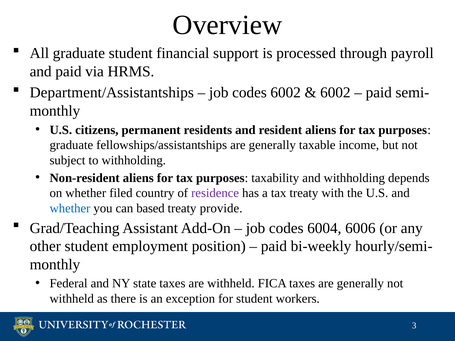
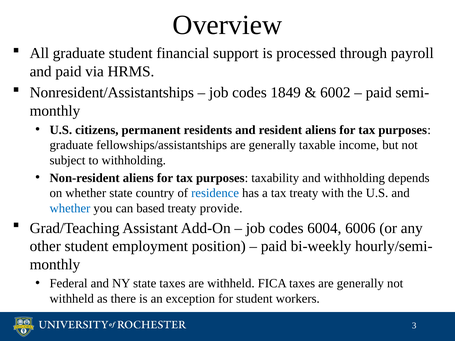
Department/Assistantships: Department/Assistantships -> Nonresident/Assistantships
codes 6002: 6002 -> 1849
whether filed: filed -> state
residence colour: purple -> blue
